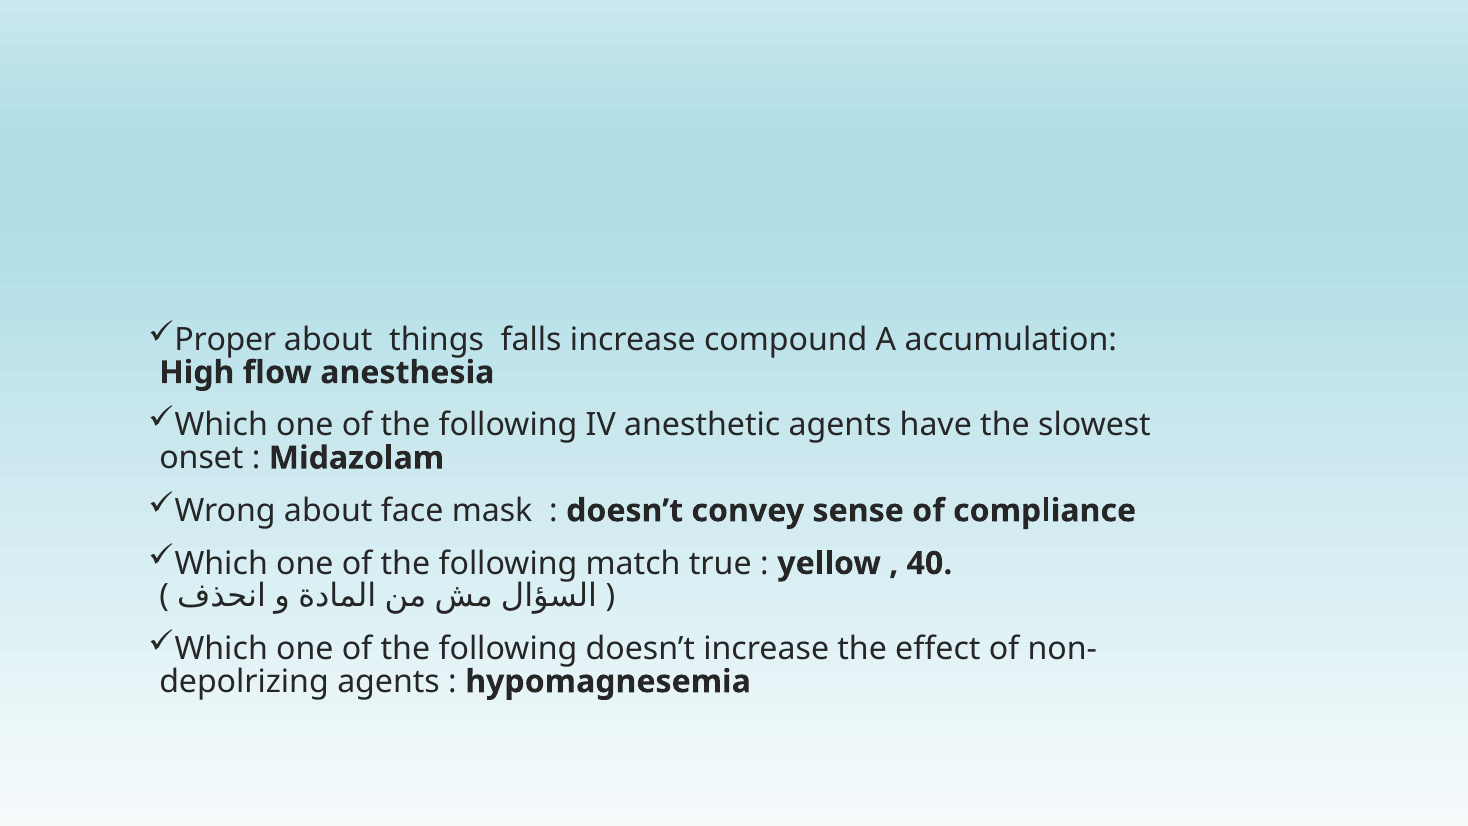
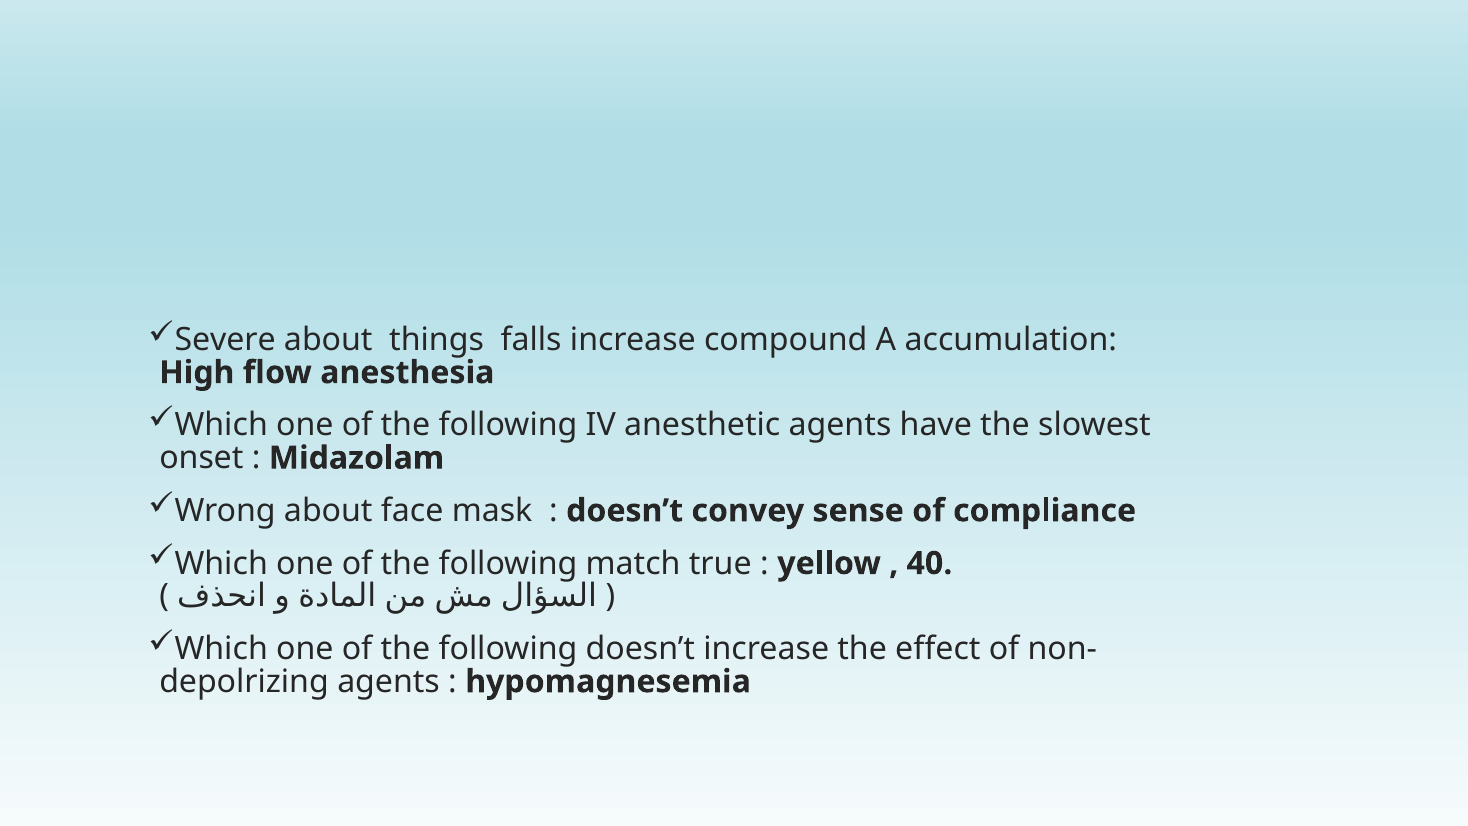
Proper: Proper -> Severe
